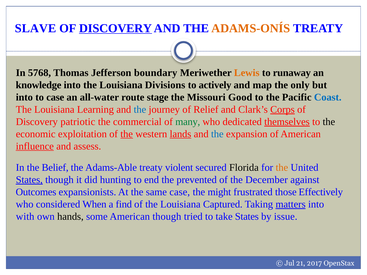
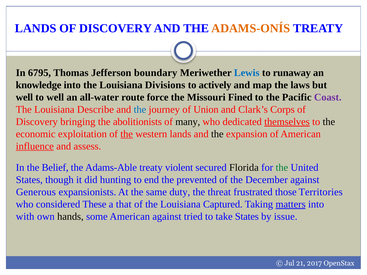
SLAVE at (36, 28): SLAVE -> LANDS
DISCOVERY at (116, 28) underline: present -> none
5768: 5768 -> 6795
Lewis colour: orange -> blue
only: only -> laws
into at (24, 97): into -> well
to case: case -> well
stage: stage -> force
Good: Good -> Fined
Coast colour: blue -> purple
Learning: Learning -> Describe
Relief: Relief -> Union
Corps underline: present -> none
patriotic: patriotic -> bringing
commercial: commercial -> abolitionists
many colour: green -> black
lands at (180, 134) underline: present -> none
the at (217, 134) colour: blue -> black
the at (282, 168) colour: orange -> green
States at (29, 180) underline: present -> none
Outcomes: Outcomes -> Generous
same case: case -> duty
might: might -> threat
Effectively: Effectively -> Territories
When: When -> These
find: find -> that
American though: though -> against
